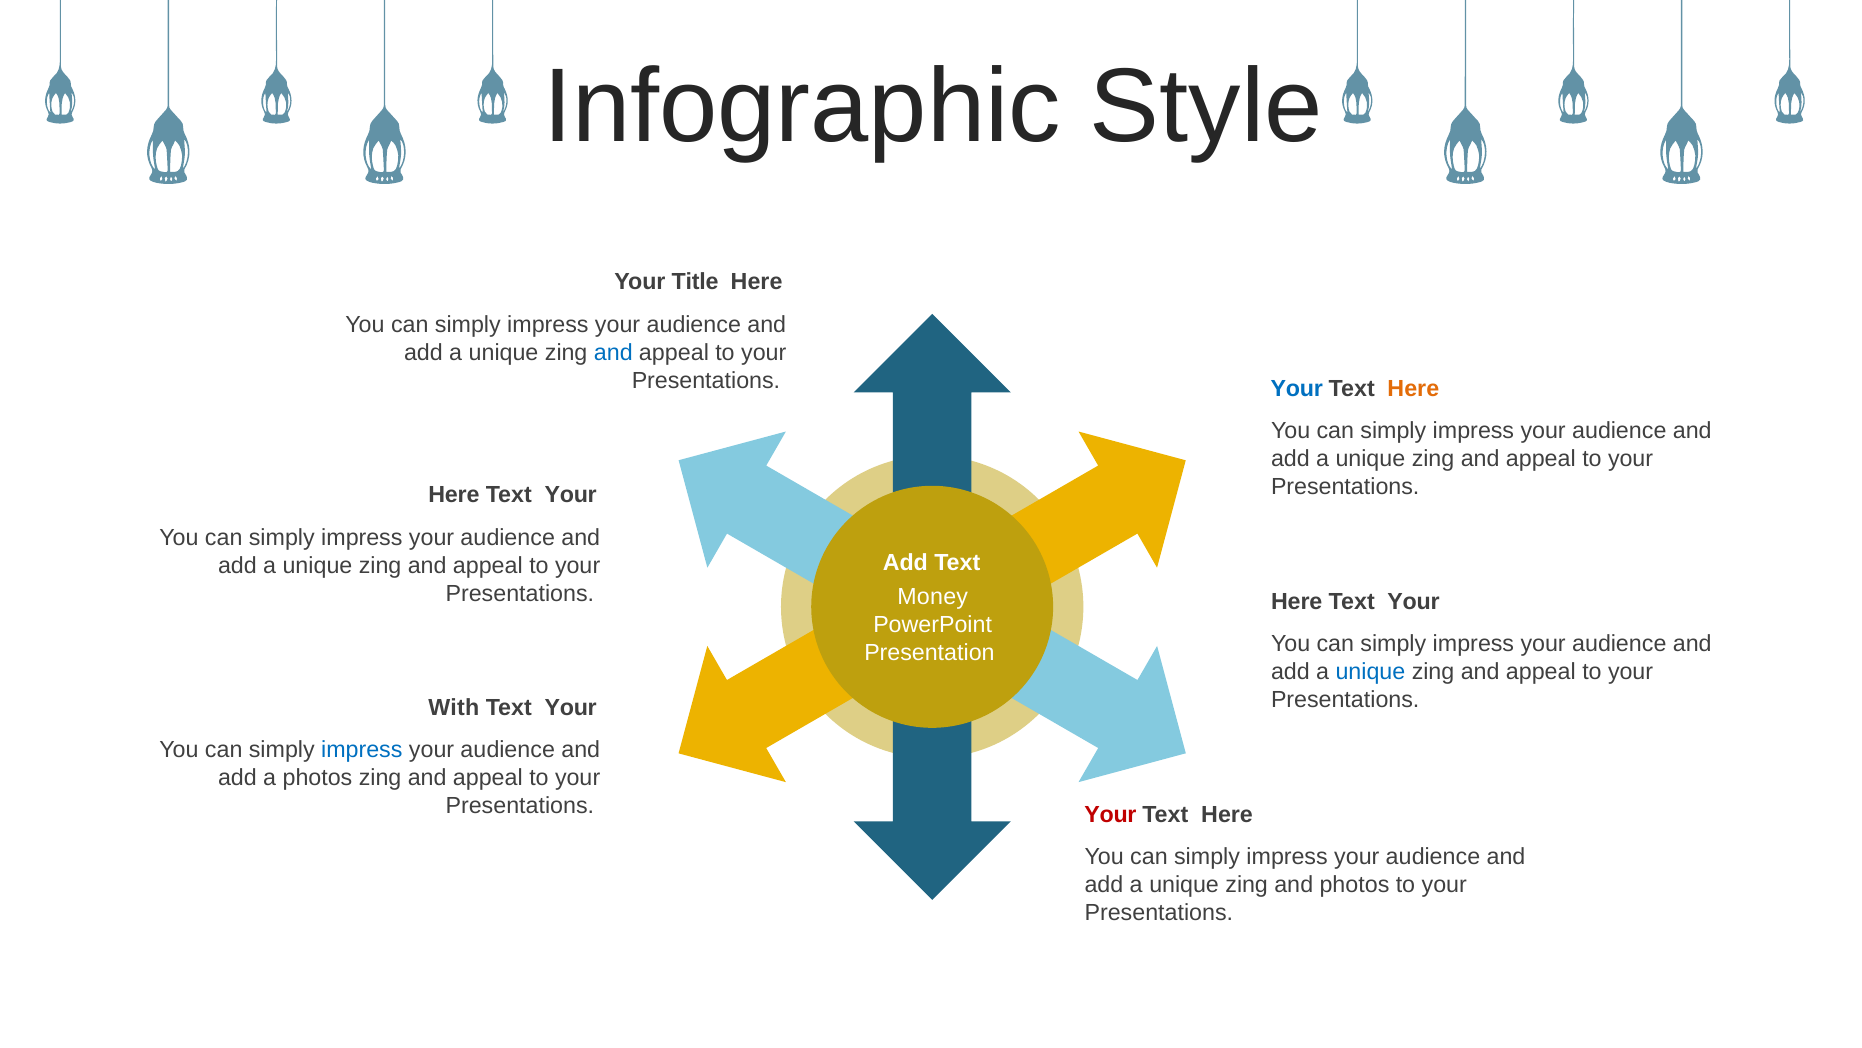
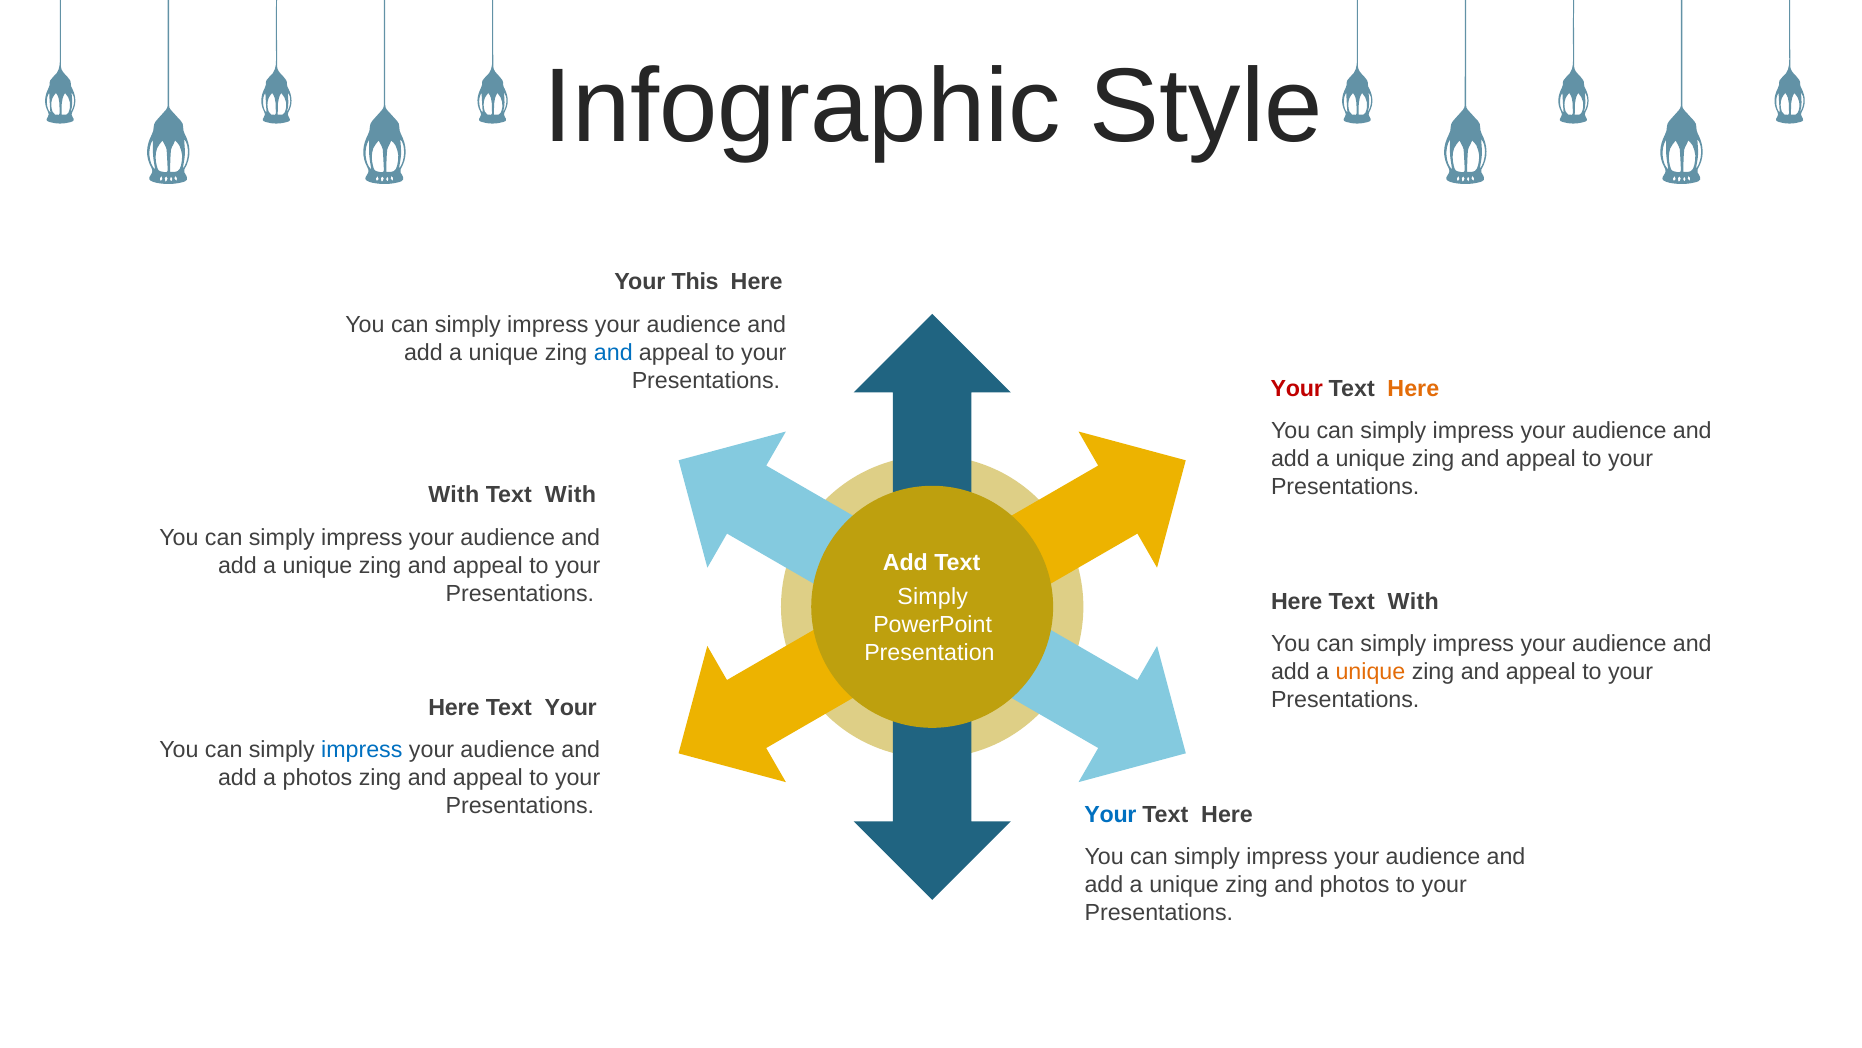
Title: Title -> This
Your at (1297, 389) colour: blue -> red
Here at (454, 495): Here -> With
Your at (571, 495): Your -> With
Money at (933, 596): Money -> Simply
Your at (1413, 601): Your -> With
unique at (1370, 671) colour: blue -> orange
With at (454, 708): With -> Here
Your at (1110, 814) colour: red -> blue
